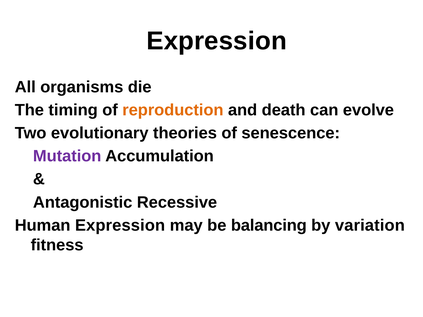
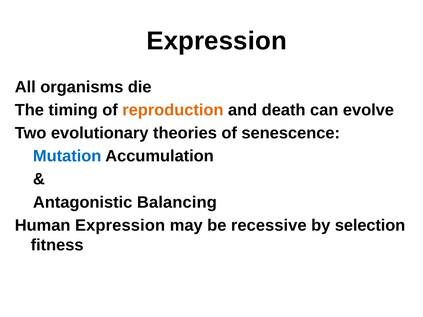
Mutation colour: purple -> blue
Recessive: Recessive -> Balancing
balancing: balancing -> recessive
variation: variation -> selection
